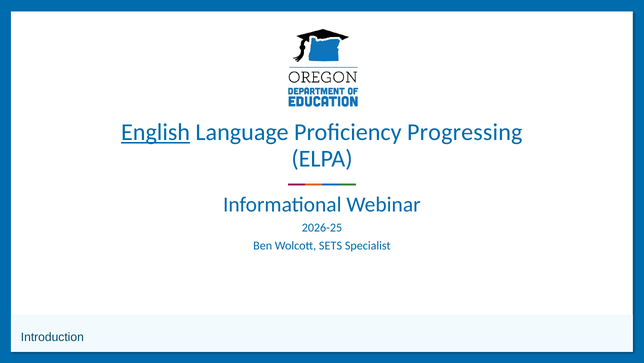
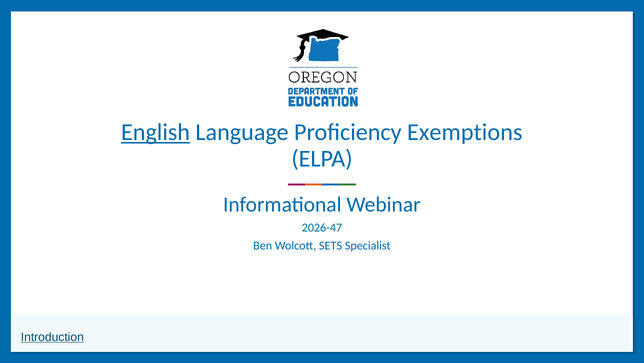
Progressing: Progressing -> Exemptions
2026-25: 2026-25 -> 2026-47
Introduction underline: none -> present
